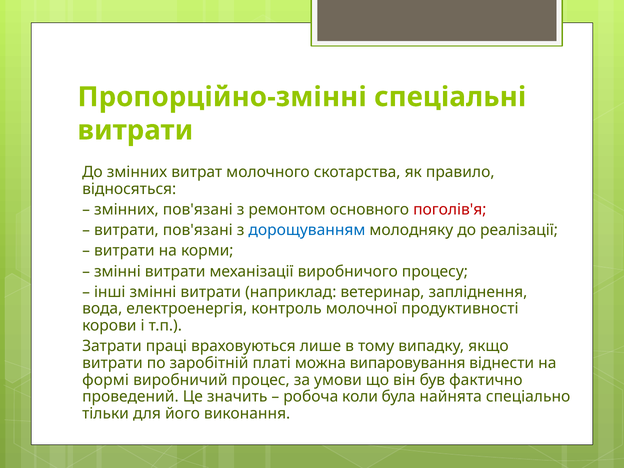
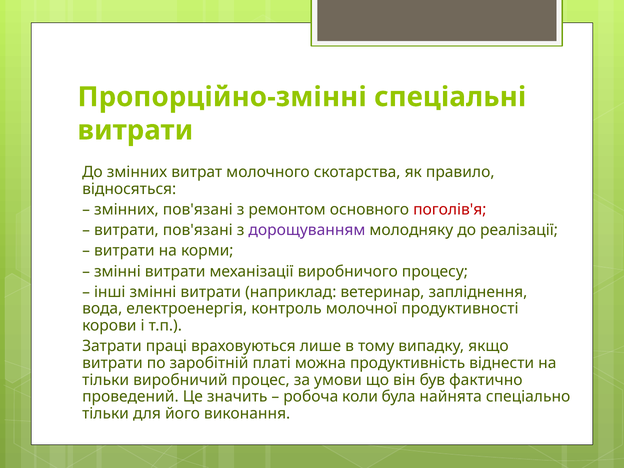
дорощуванням colour: blue -> purple
випаровування: випаровування -> продуктивність
формі at (106, 380): формі -> тільки
